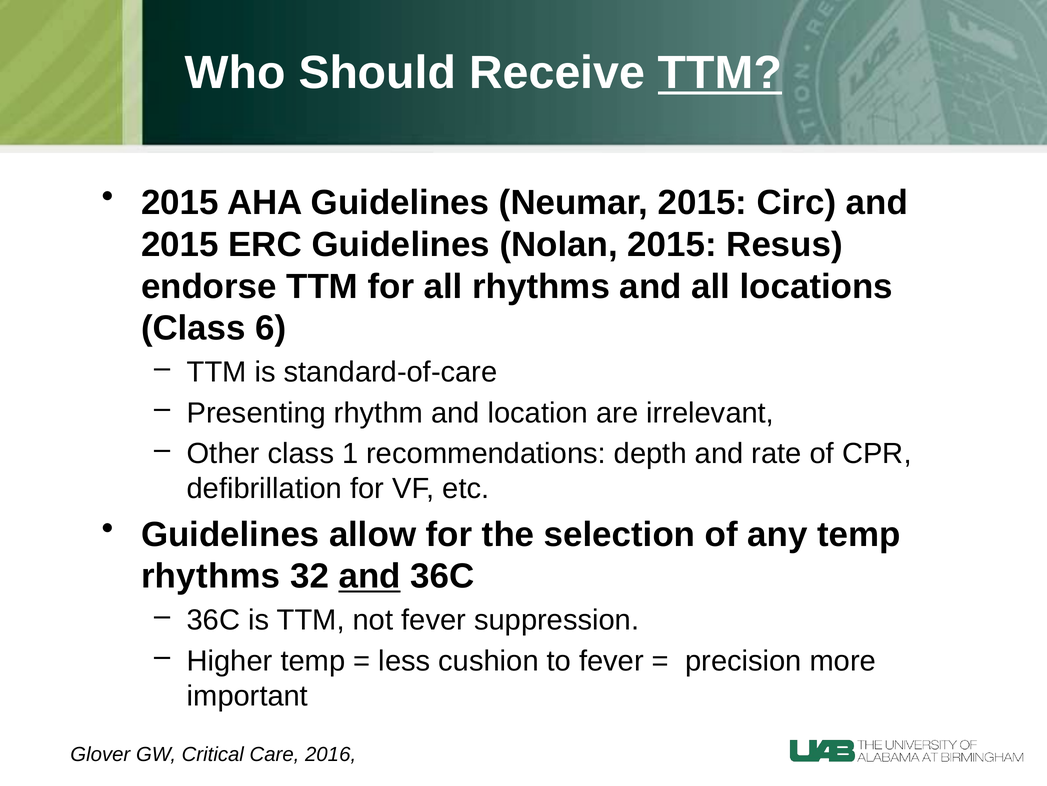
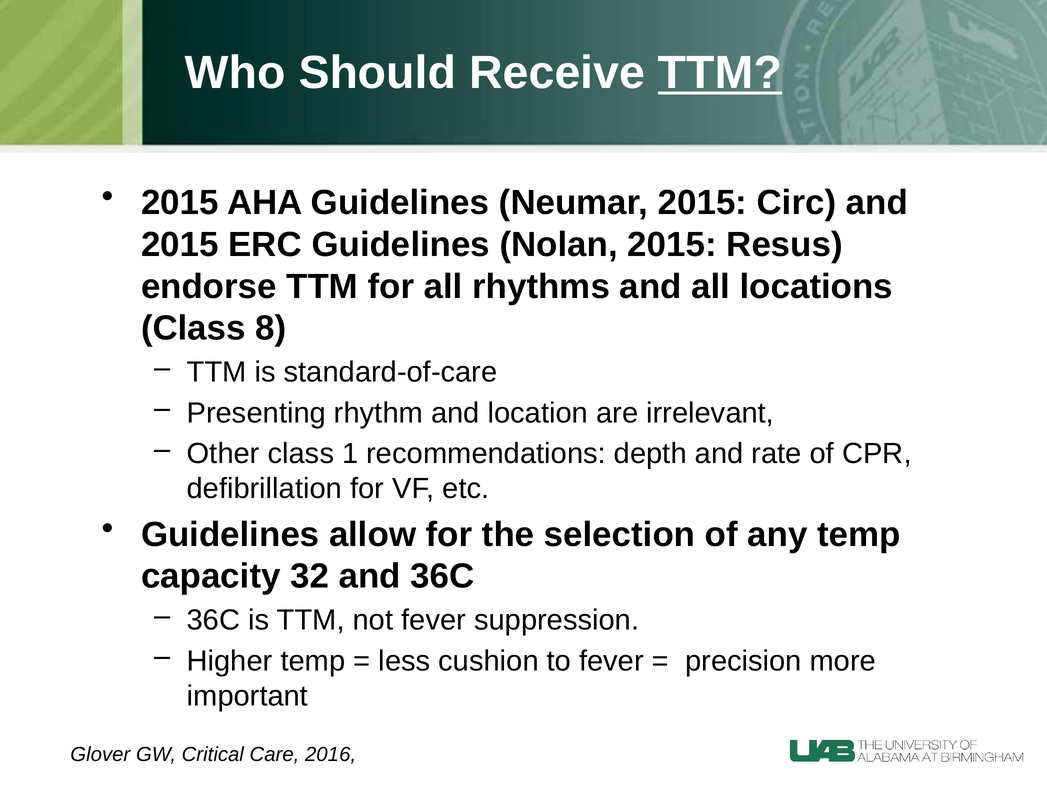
6: 6 -> 8
rhythms at (211, 576): rhythms -> capacity
and at (370, 576) underline: present -> none
